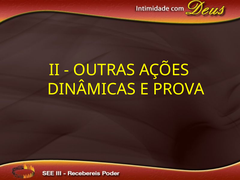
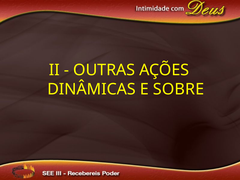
PROVA: PROVA -> SOBRE
